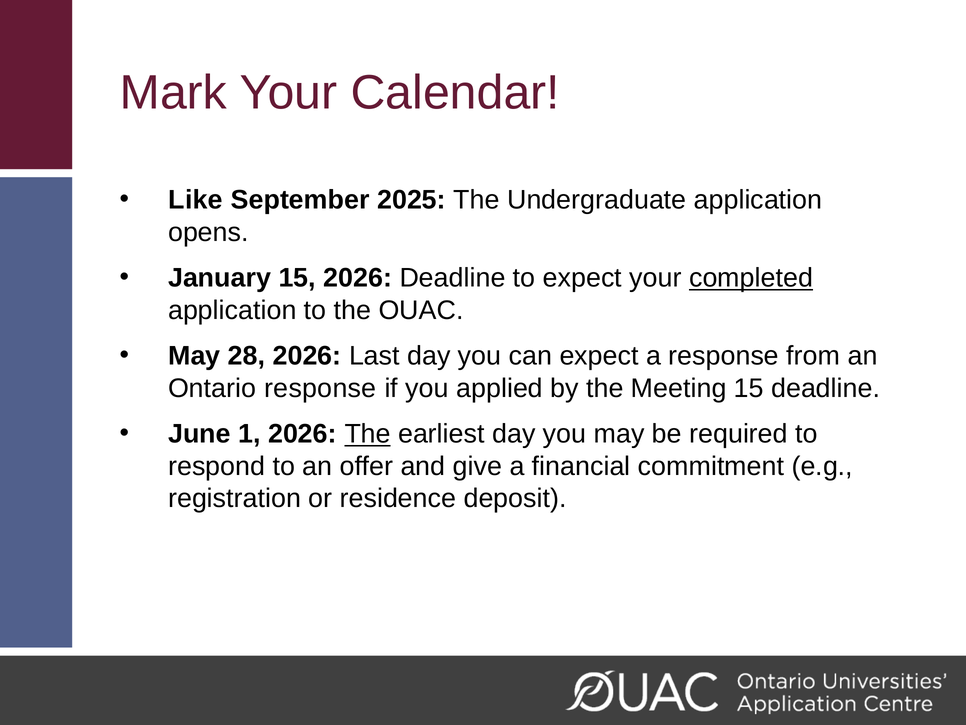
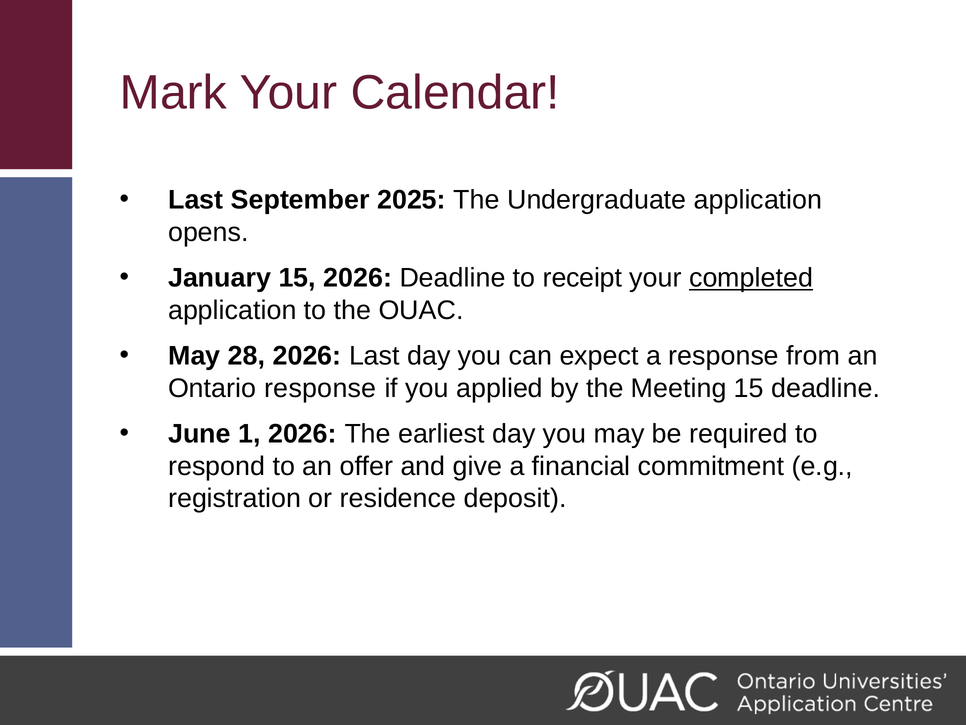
Like at (196, 200): Like -> Last
to expect: expect -> receipt
The at (368, 434) underline: present -> none
